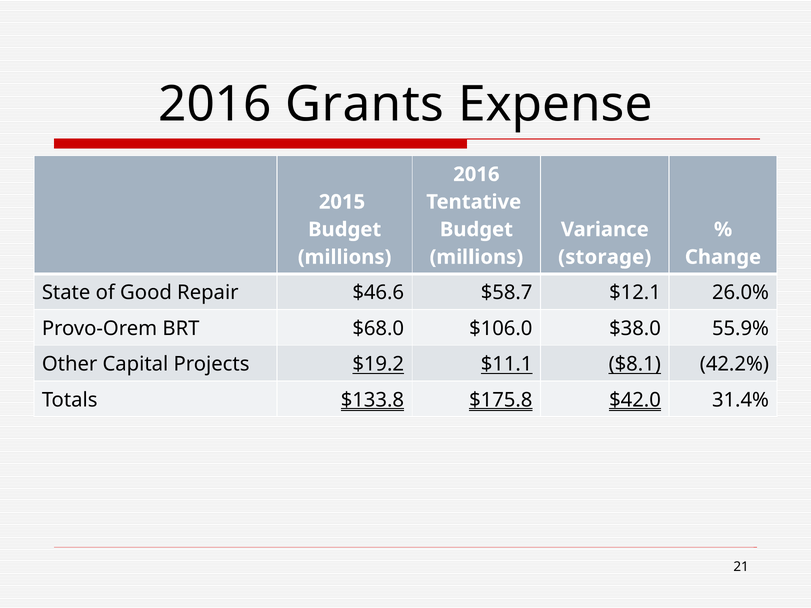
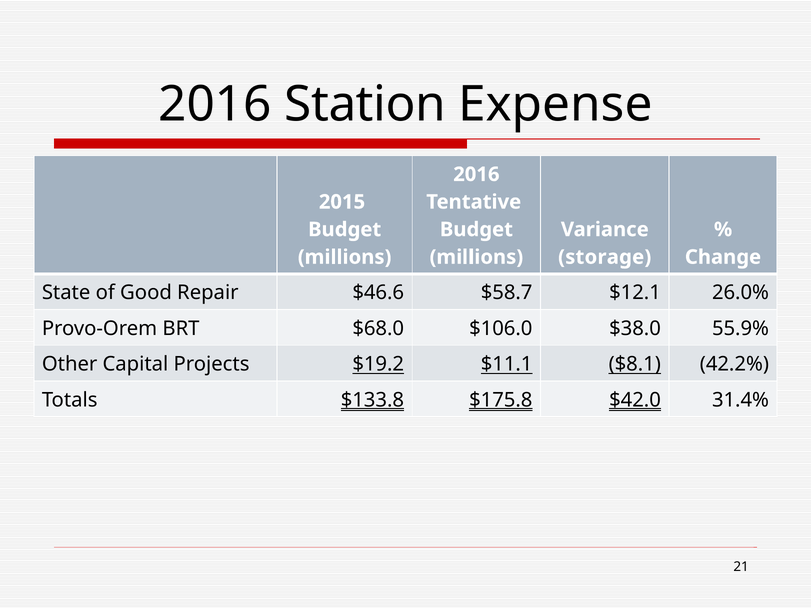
Grants: Grants -> Station
